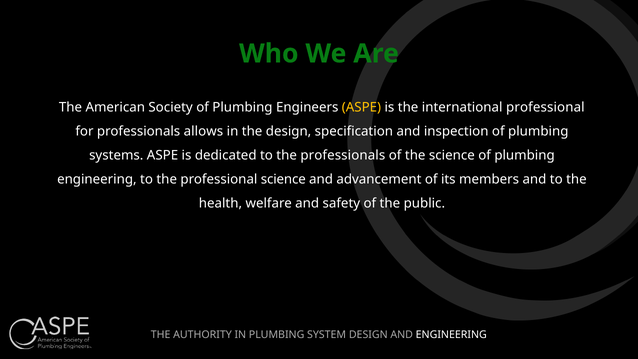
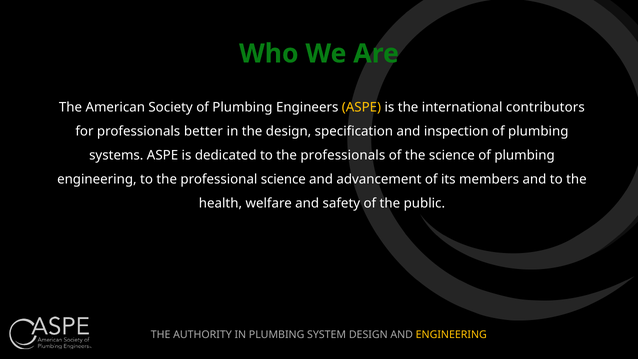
international professional: professional -> contributors
allows: allows -> better
ENGINEERING at (451, 334) colour: white -> yellow
